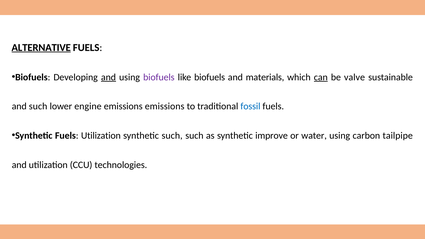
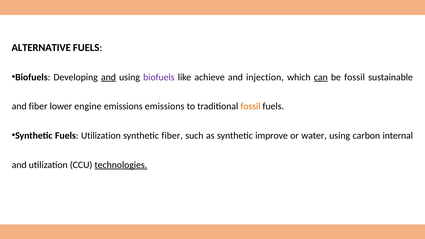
ALTERNATIVE underline: present -> none
like biofuels: biofuels -> achieve
materials: materials -> injection
be valve: valve -> fossil
and such: such -> fiber
fossil at (250, 106) colour: blue -> orange
synthetic such: such -> fiber
tailpipe: tailpipe -> internal
technologies underline: none -> present
